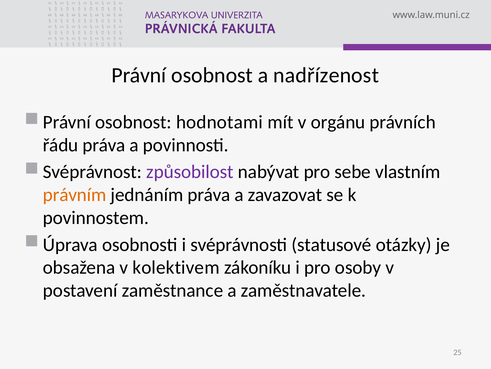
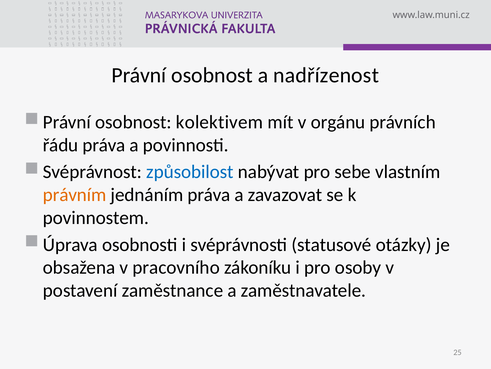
hodnotami: hodnotami -> kolektivem
způsobilost colour: purple -> blue
kolektivem: kolektivem -> pracovního
